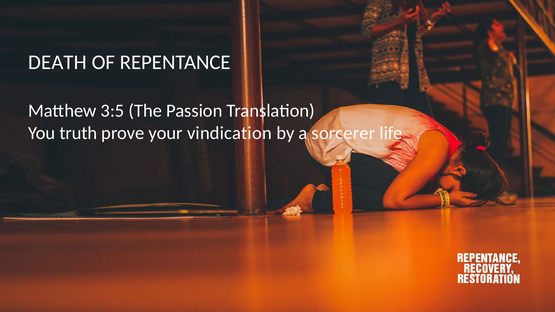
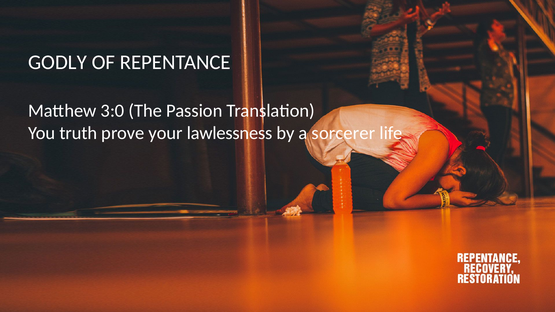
DEATH: DEATH -> GODLY
3:5: 3:5 -> 3:0
vindication: vindication -> lawlessness
